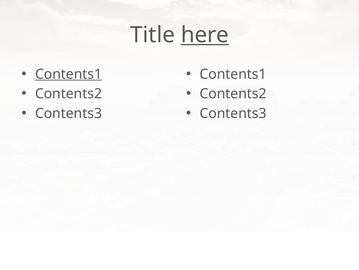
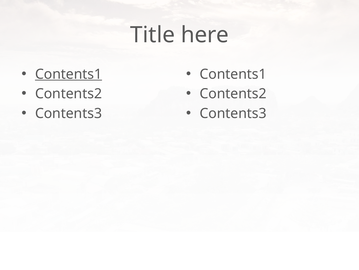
here underline: present -> none
